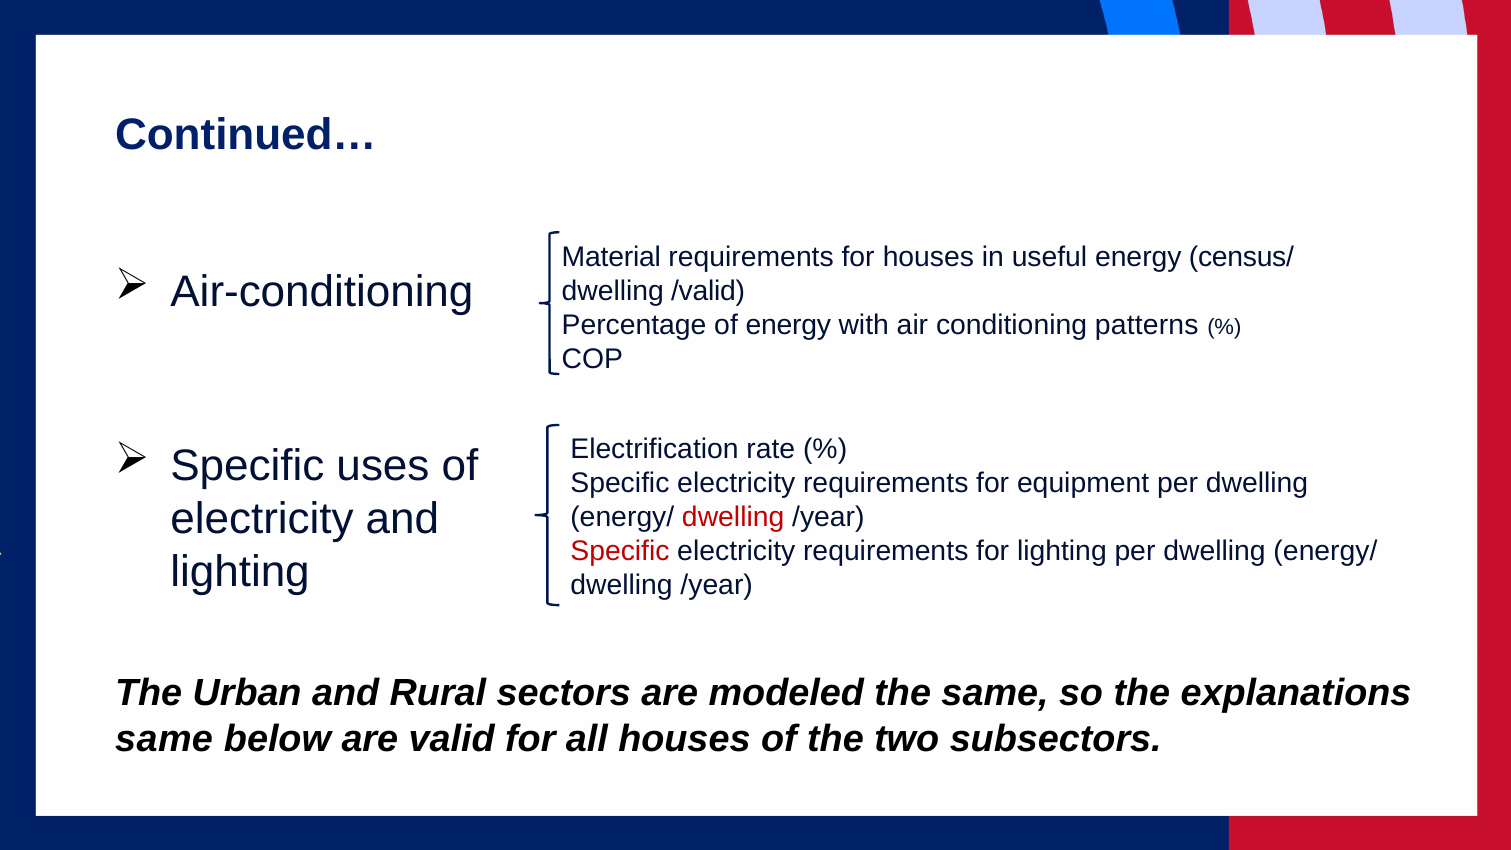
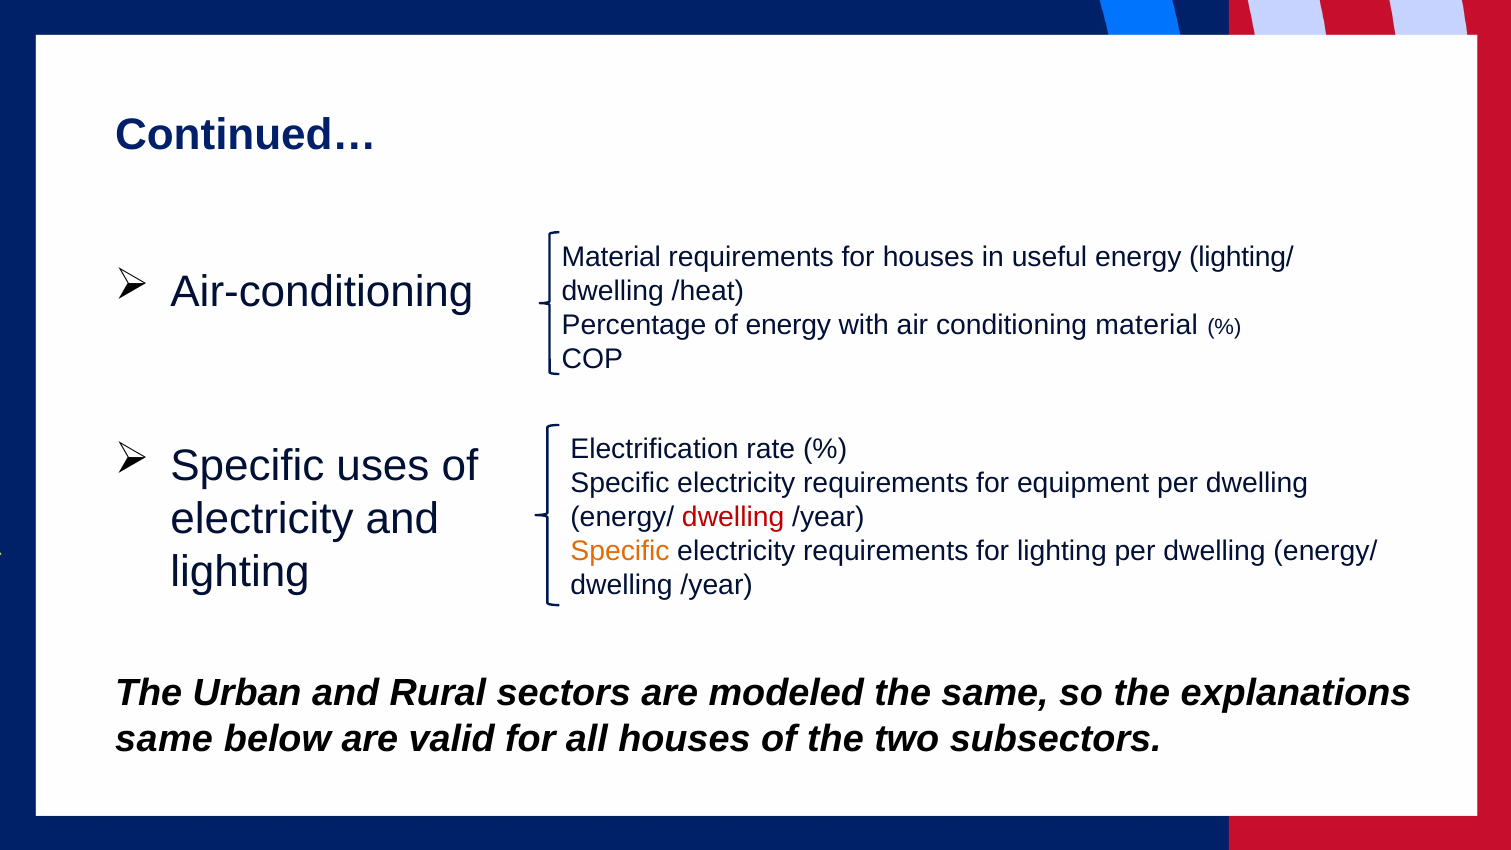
census/: census/ -> lighting/
/valid: /valid -> /heat
conditioning patterns: patterns -> material
Specific at (620, 551) colour: red -> orange
